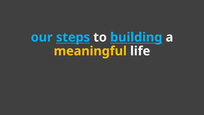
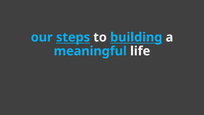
meaningful colour: yellow -> light blue
